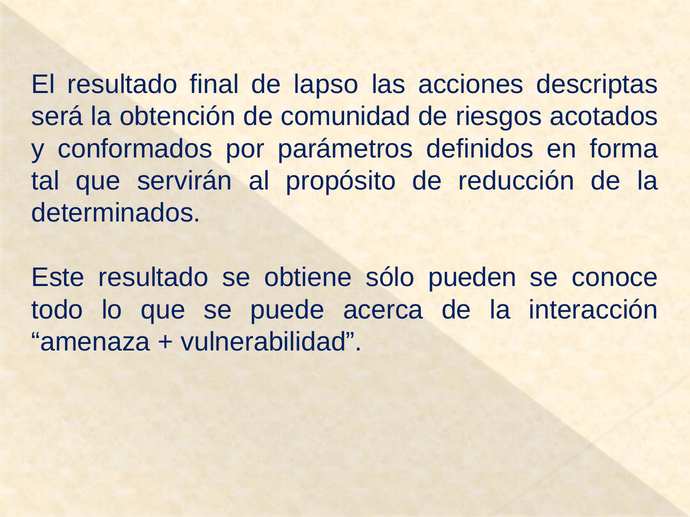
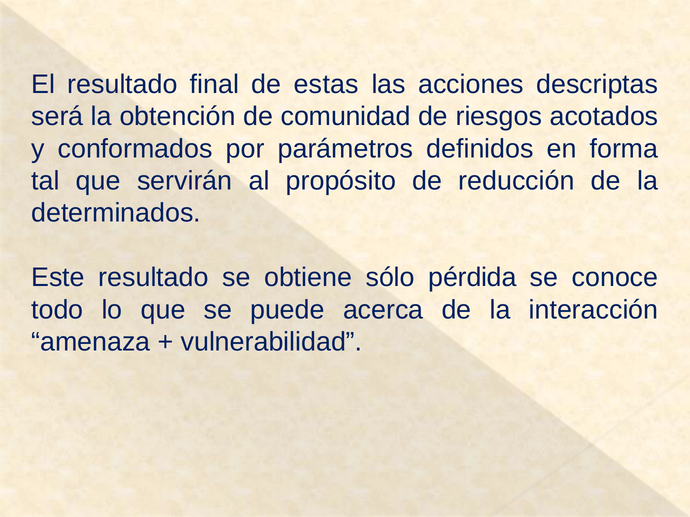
lapso: lapso -> estas
pueden: pueden -> pérdida
